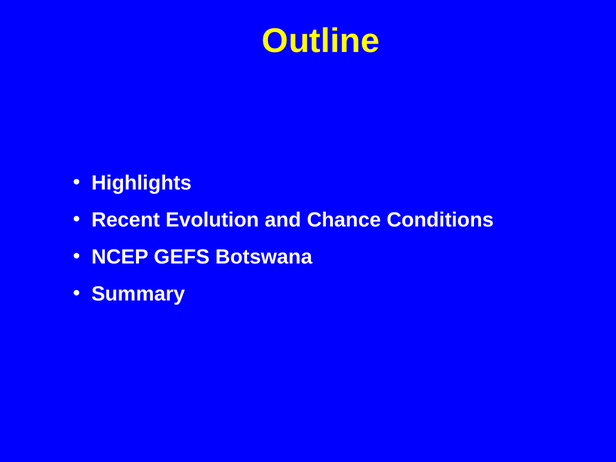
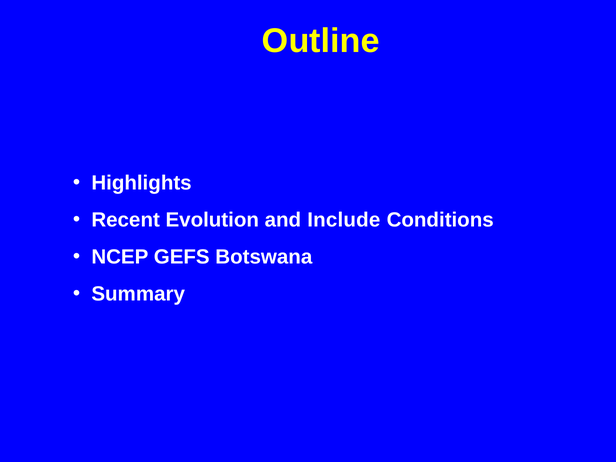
Chance: Chance -> Include
